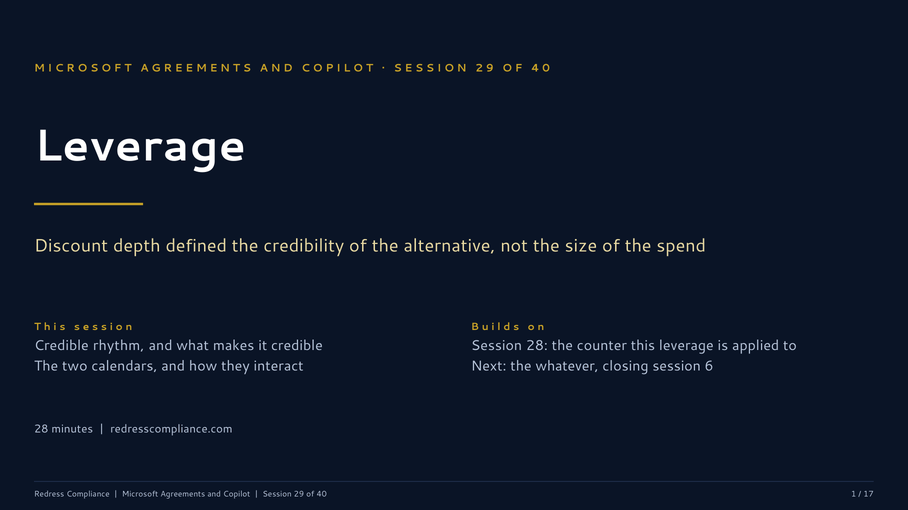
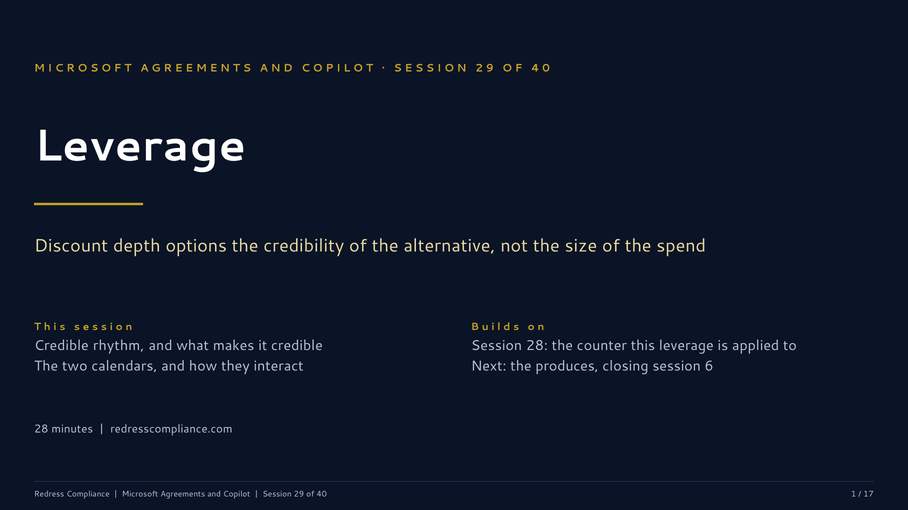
defined: defined -> options
whatever: whatever -> produces
